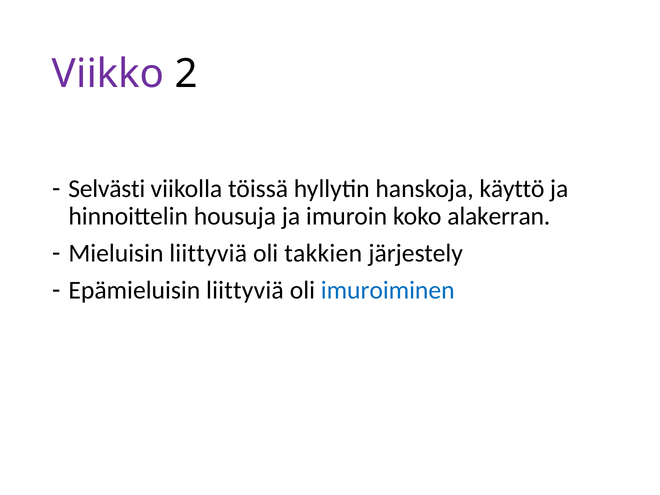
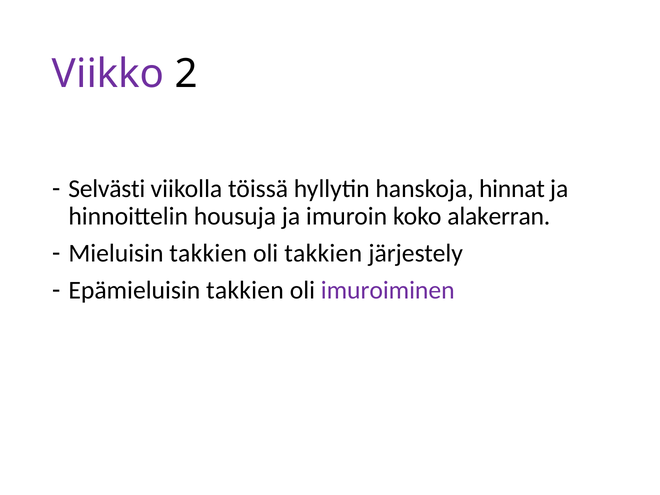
käyttö: käyttö -> hinnat
Mieluisin liittyviä: liittyviä -> takkien
Epämieluisin liittyviä: liittyviä -> takkien
imuroiminen colour: blue -> purple
